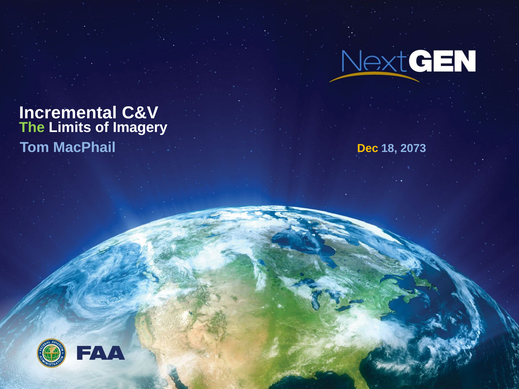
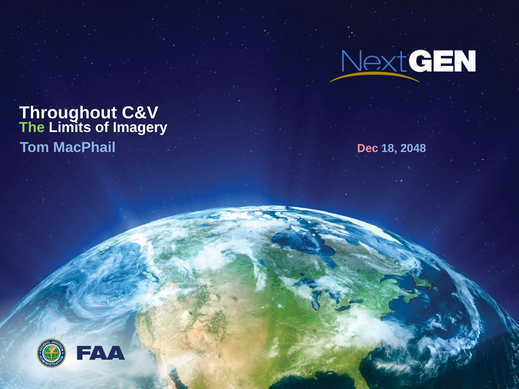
Incremental: Incremental -> Throughout
Dec colour: yellow -> pink
2073: 2073 -> 2048
